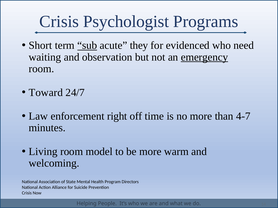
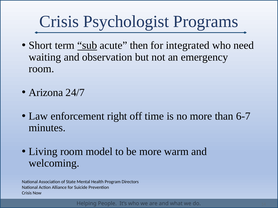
they: they -> then
evidenced: evidenced -> integrated
emergency underline: present -> none
Toward: Toward -> Arizona
4-7: 4-7 -> 6-7
